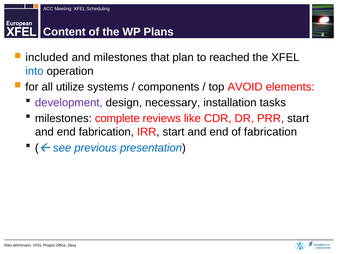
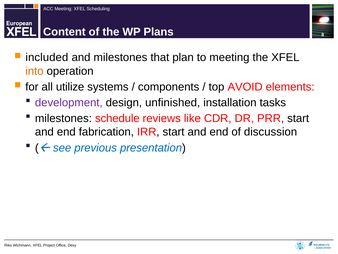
to reached: reached -> meeting
into colour: blue -> orange
necessary: necessary -> unfinished
complete: complete -> schedule
of fabrication: fabrication -> discussion
